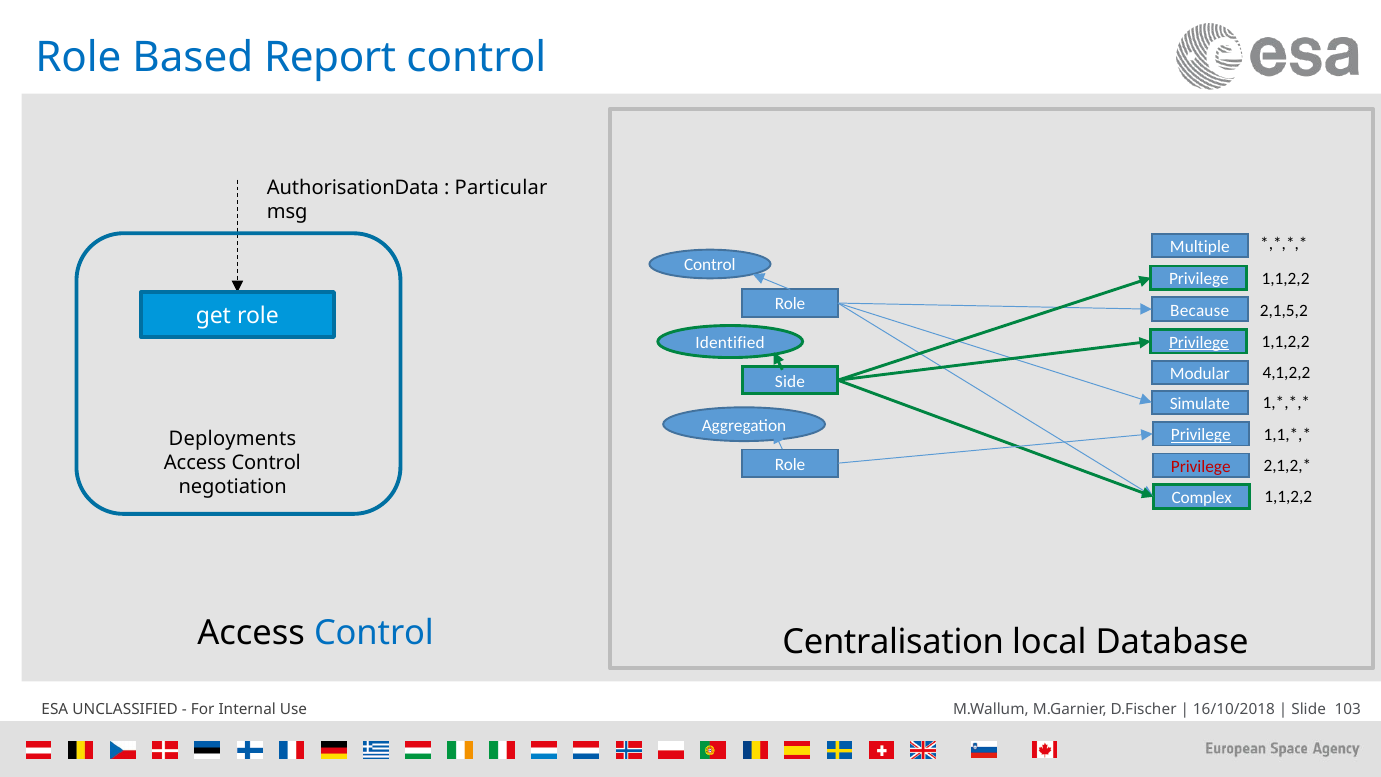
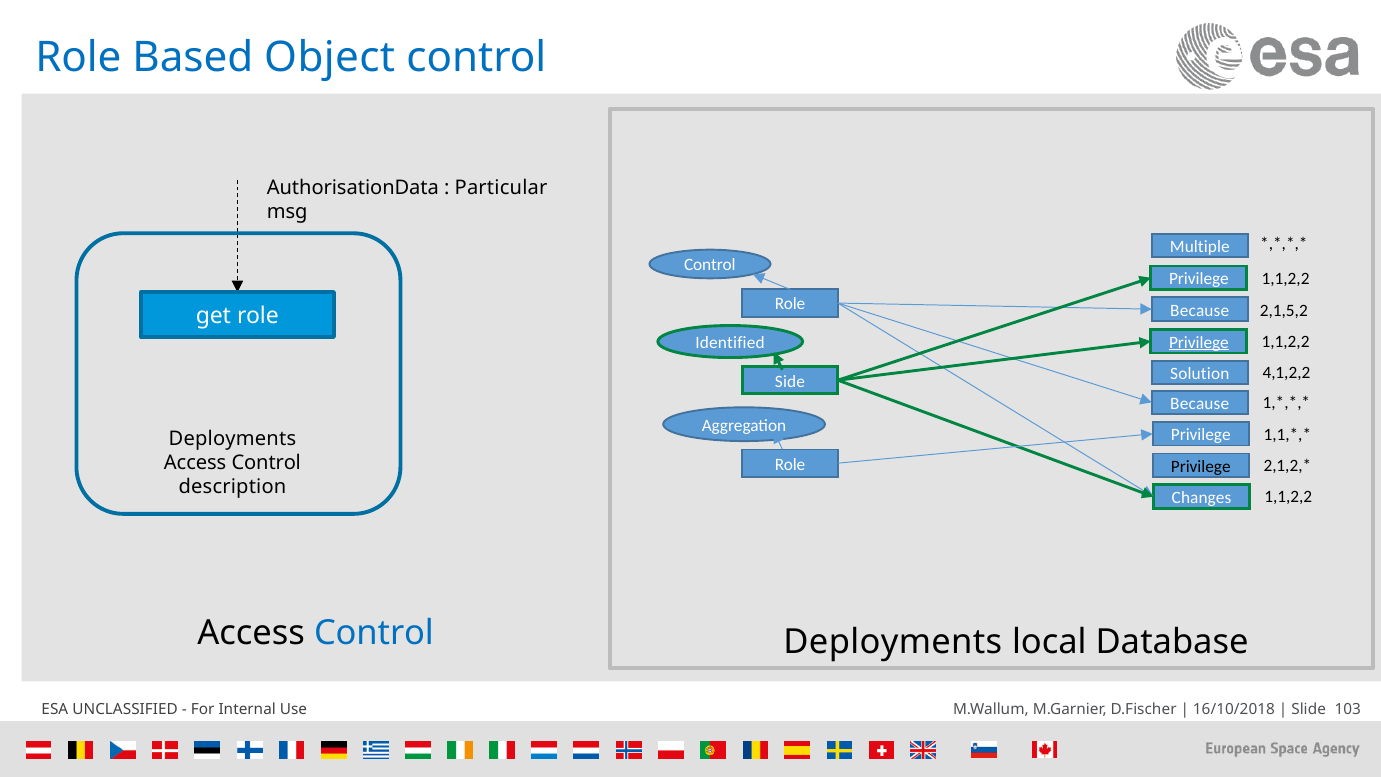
Report: Report -> Object
Modular: Modular -> Solution
Simulate at (1200, 404): Simulate -> Because
Privilege at (1201, 435) underline: present -> none
Privilege at (1201, 466) colour: red -> black
negotiation: negotiation -> description
Complex: Complex -> Changes
Centralisation at (893, 642): Centralisation -> Deployments
